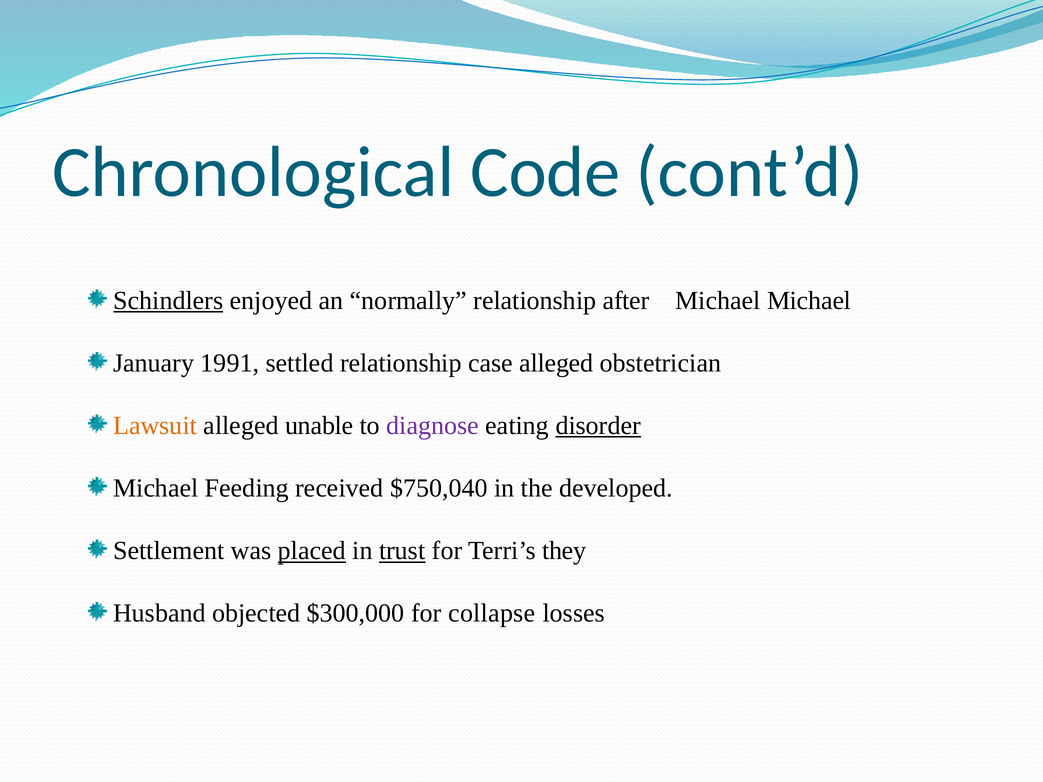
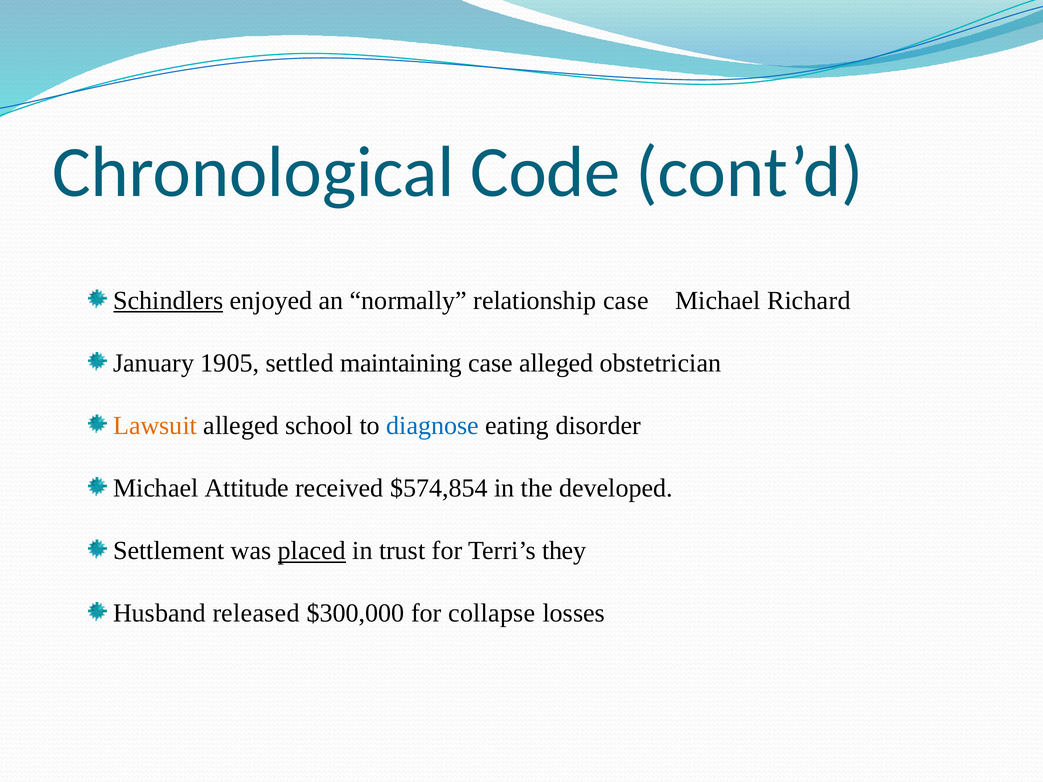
relationship after: after -> case
Michael Michael: Michael -> Richard
1991: 1991 -> 1905
settled relationship: relationship -> maintaining
unable: unable -> school
diagnose colour: purple -> blue
disorder underline: present -> none
Feeding: Feeding -> Attitude
$750,040: $750,040 -> $574,854
trust underline: present -> none
objected: objected -> released
